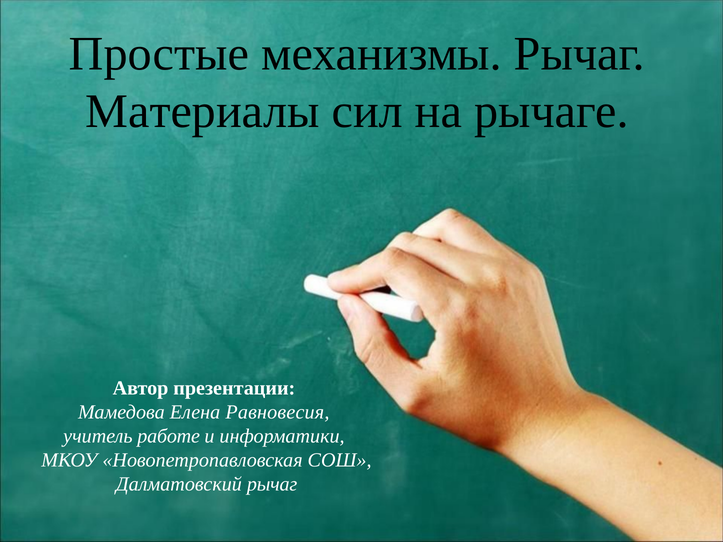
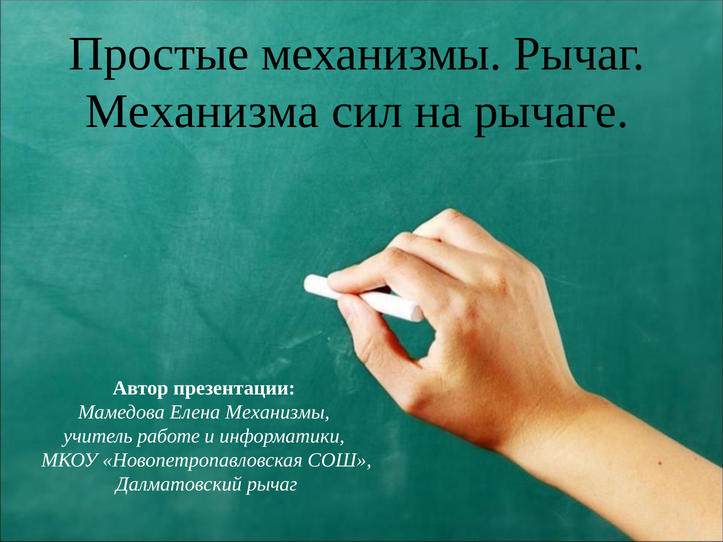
Материалы: Материалы -> Механизма
Елена Равновесия: Равновесия -> Механизмы
